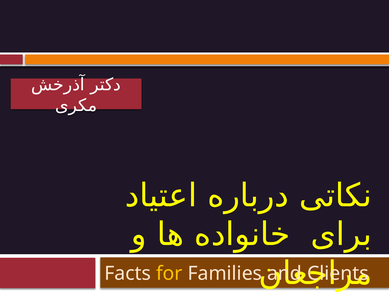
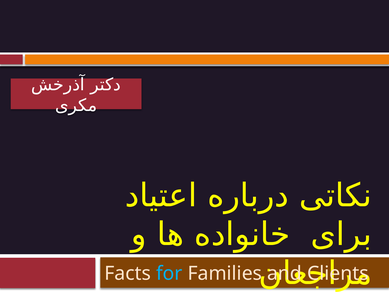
for colour: yellow -> light blue
